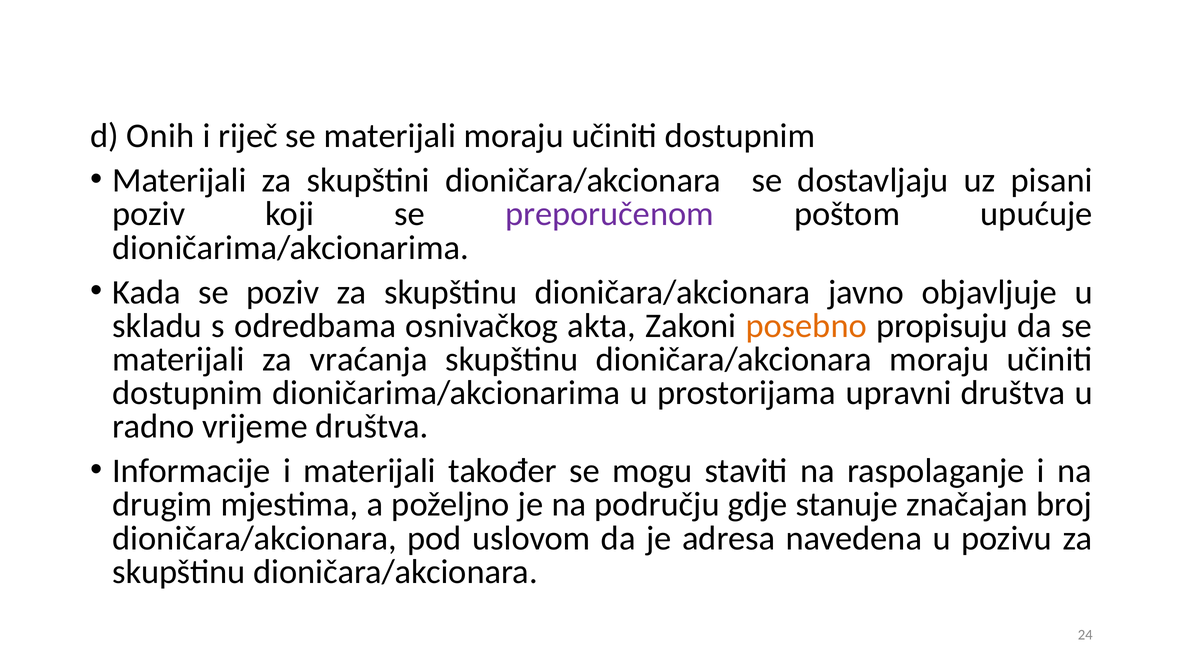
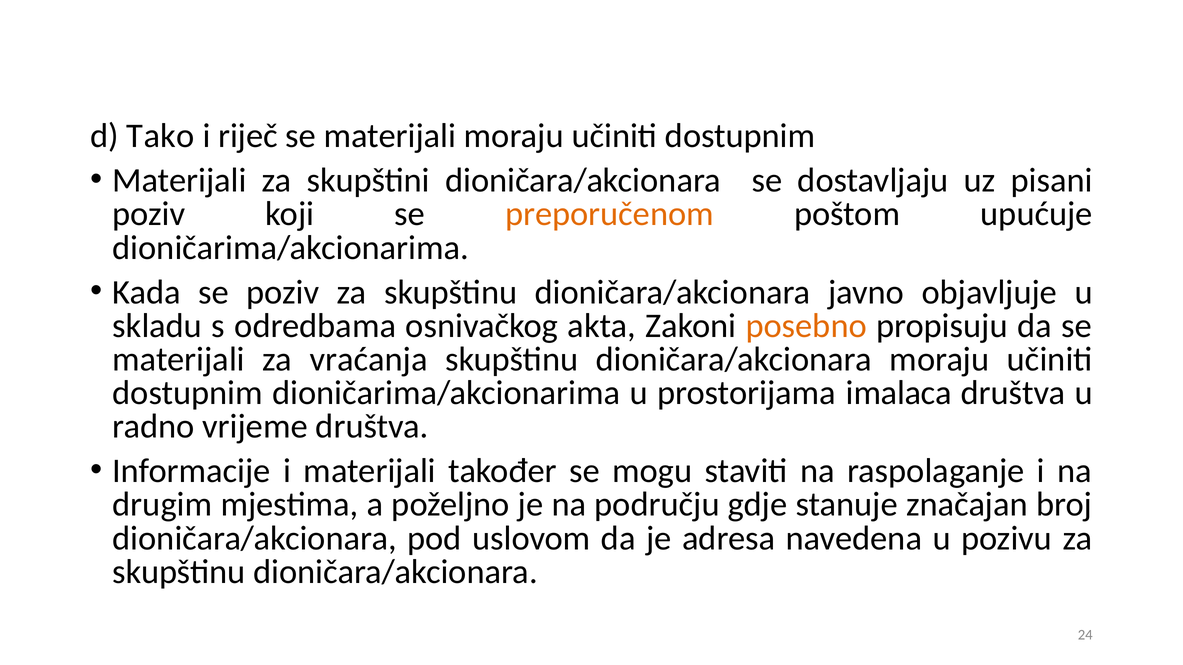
Onih: Onih -> Tako
preporučenom colour: purple -> orange
upravni: upravni -> imalaca
